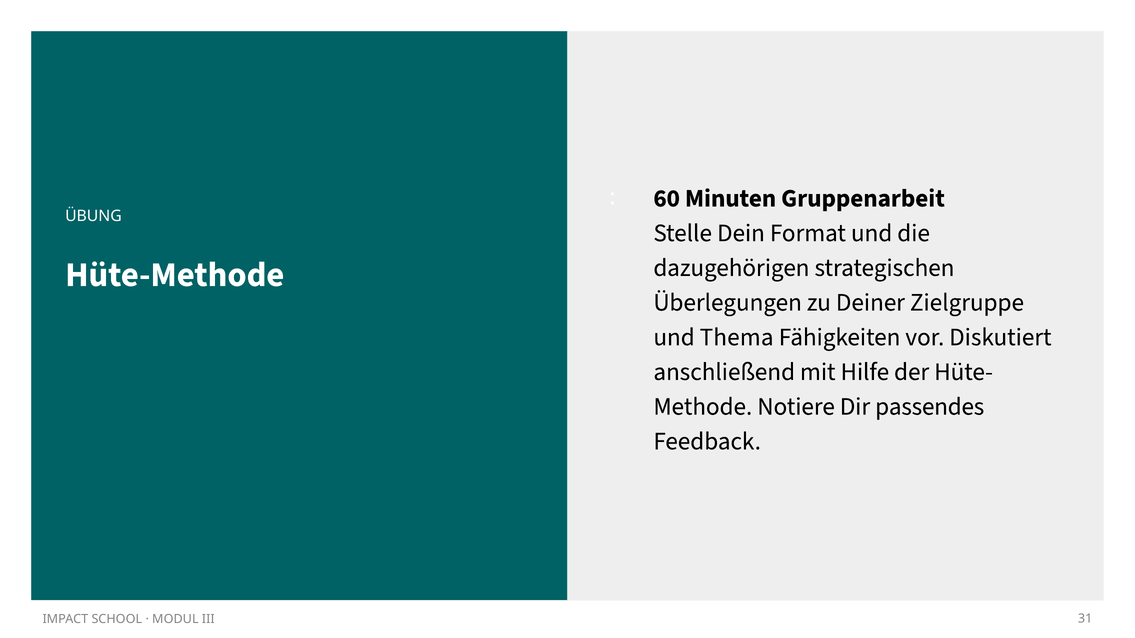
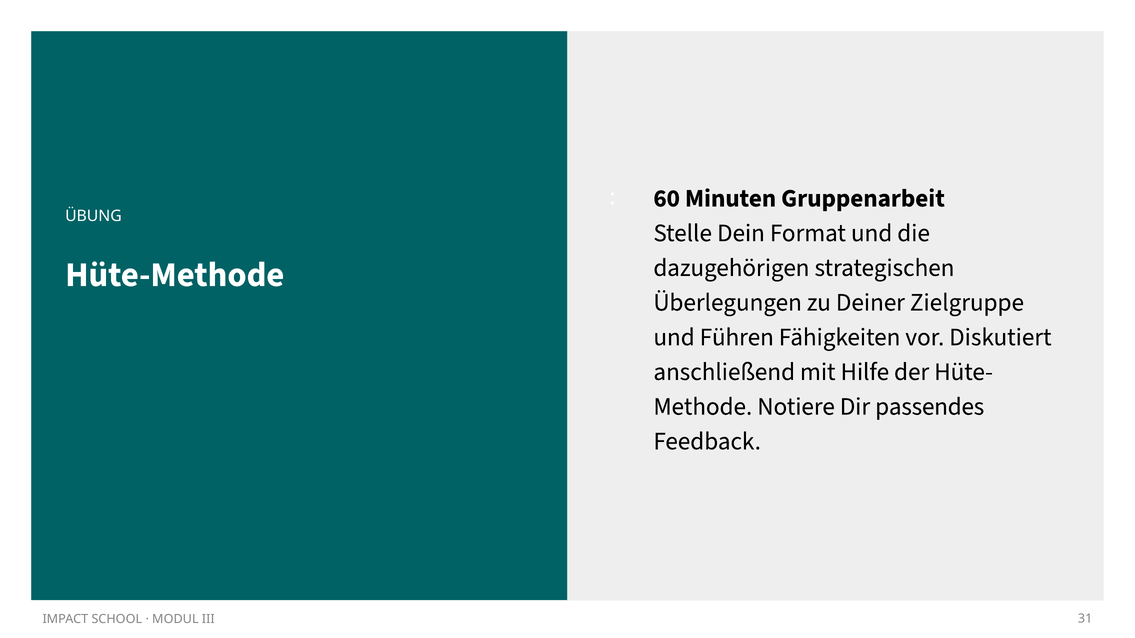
Thema: Thema -> Führen
